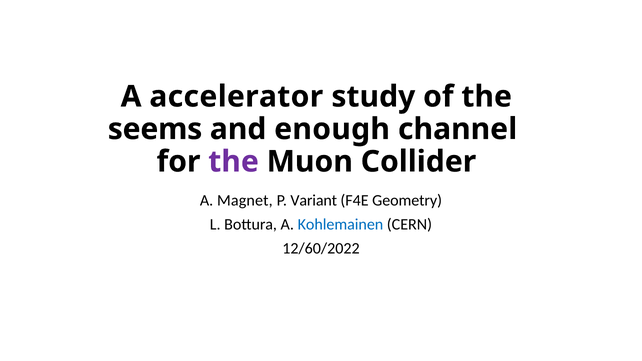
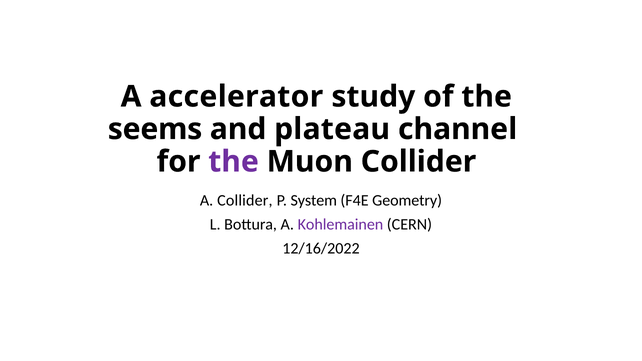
enough: enough -> plateau
A Magnet: Magnet -> Collider
Variant: Variant -> System
Kohlemainen colour: blue -> purple
12/60/2022: 12/60/2022 -> 12/16/2022
